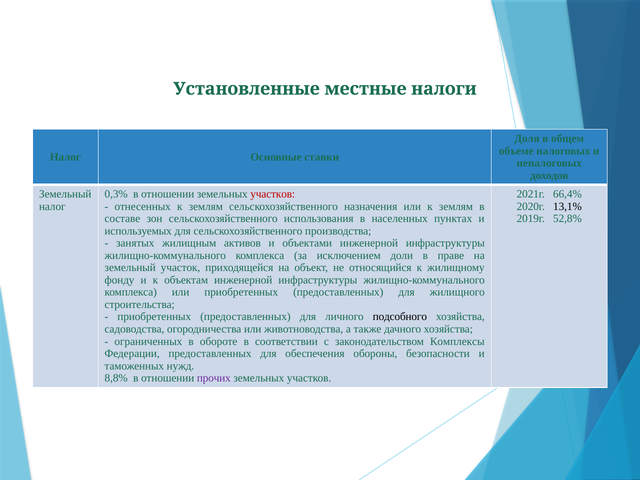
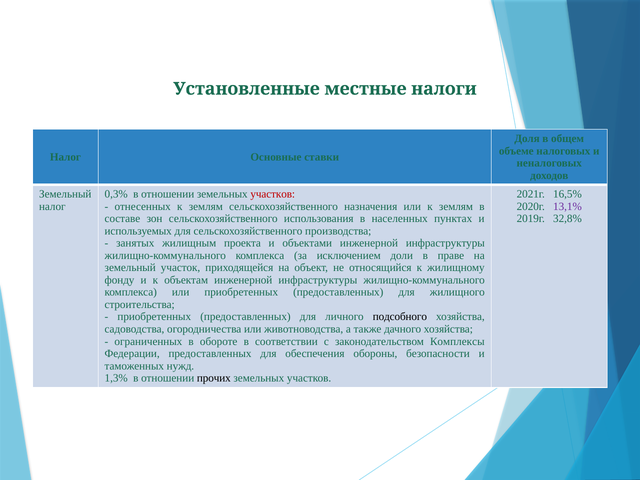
66,4%: 66,4% -> 16,5%
13,1% colour: black -> purple
52,8%: 52,8% -> 32,8%
активов: активов -> проекта
8,8%: 8,8% -> 1,3%
прочих colour: purple -> black
